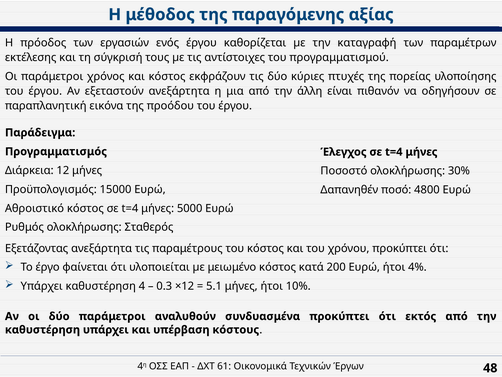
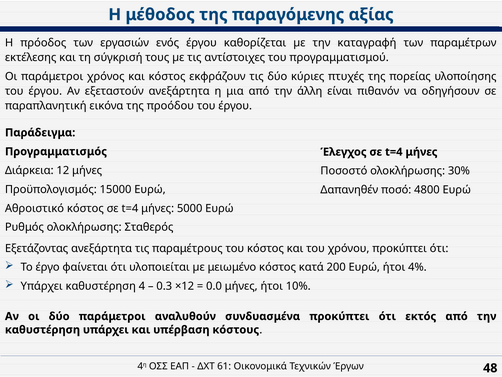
5.1: 5.1 -> 0.0
